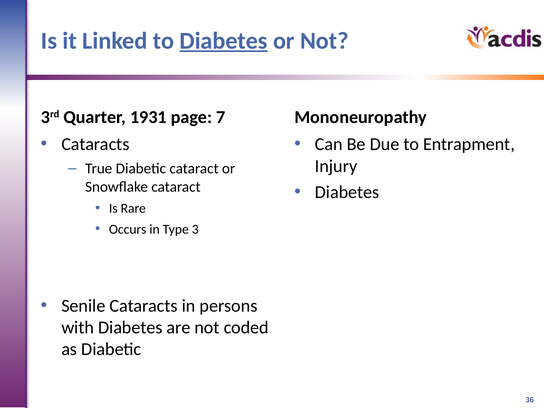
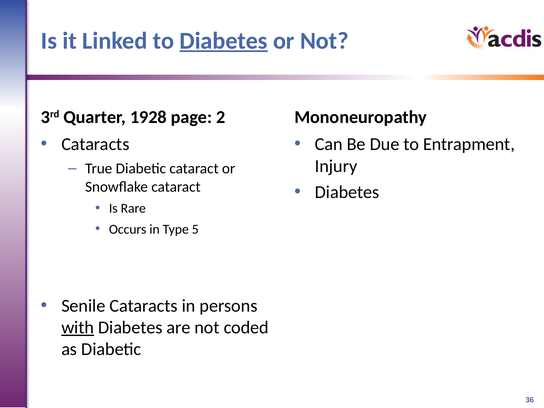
1931: 1931 -> 1928
7: 7 -> 2
3: 3 -> 5
with underline: none -> present
